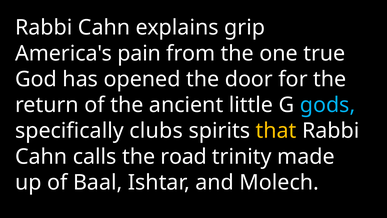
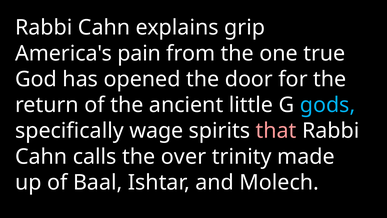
clubs: clubs -> wage
that colour: yellow -> pink
road: road -> over
